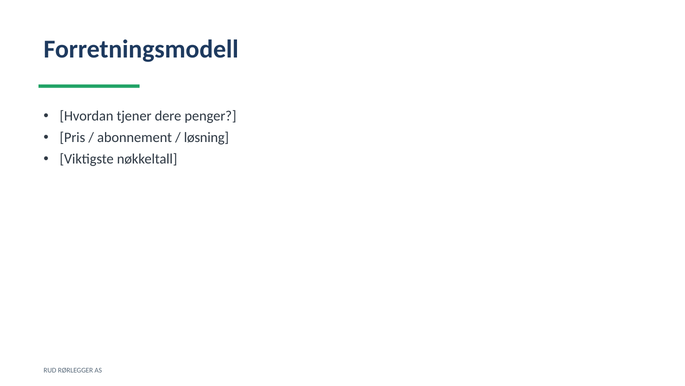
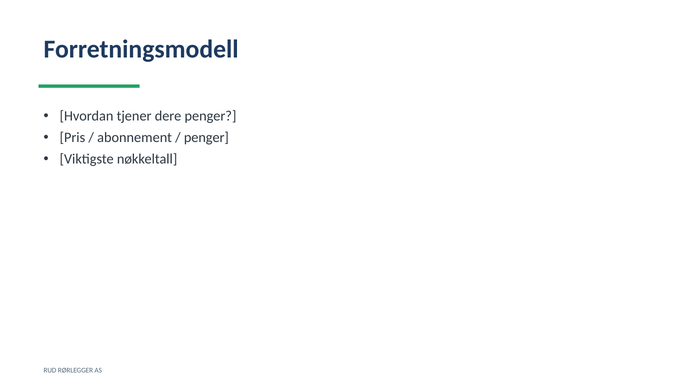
løsning at (206, 137): løsning -> penger
